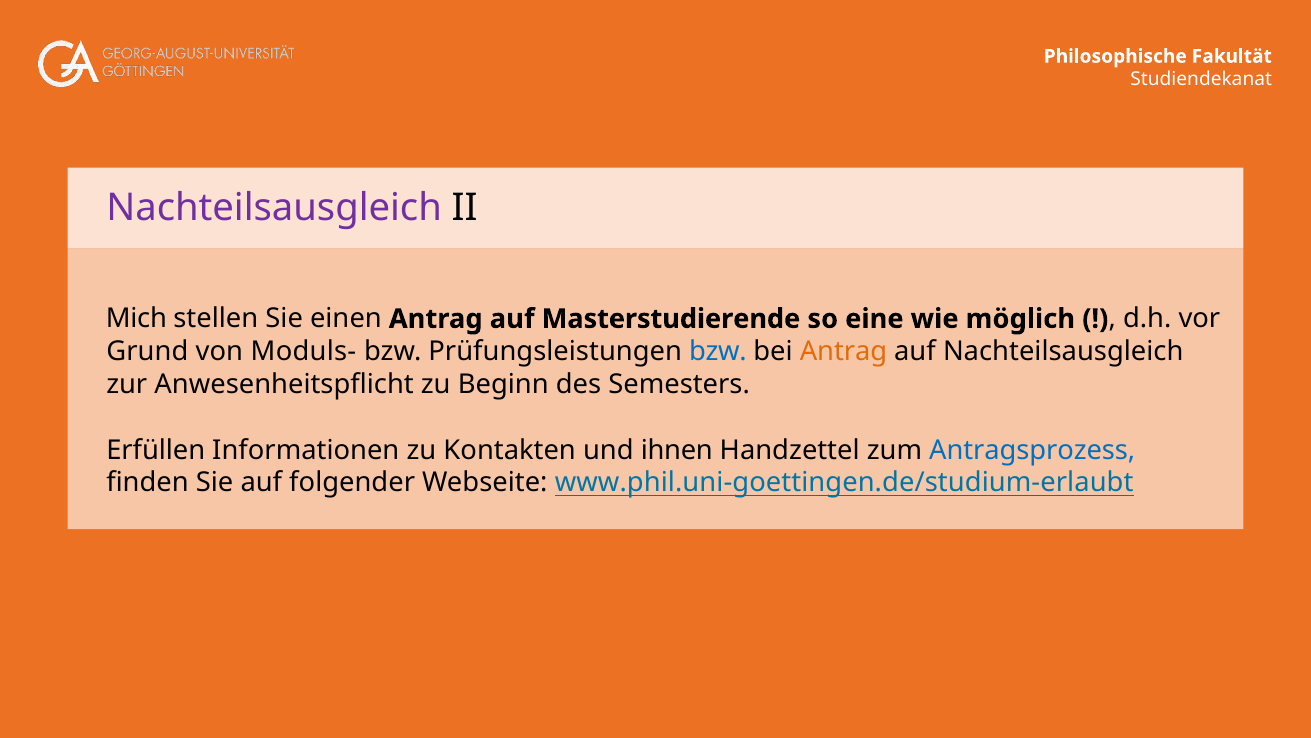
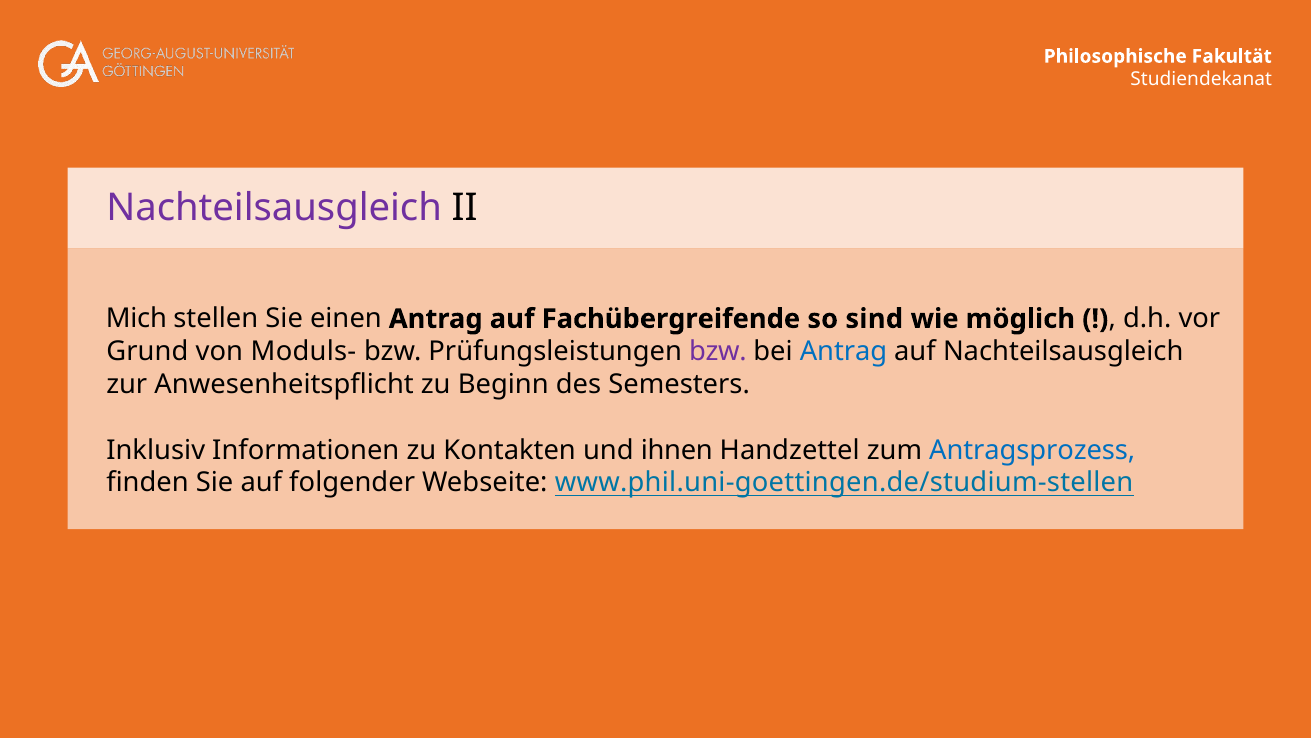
Masterstudierende: Masterstudierende -> Fachübergreifende
eine: eine -> sind
bzw at (718, 351) colour: blue -> purple
Antrag at (843, 351) colour: orange -> blue
Erfüllen: Erfüllen -> Inklusiv
www.phil.uni-goettingen.de/studium-erlaubt: www.phil.uni-goettingen.de/studium-erlaubt -> www.phil.uni-goettingen.de/studium-stellen
